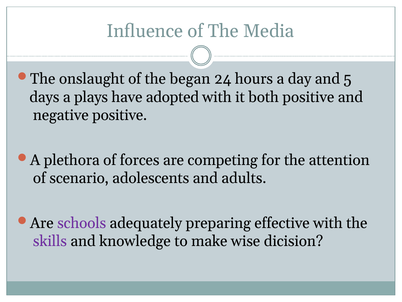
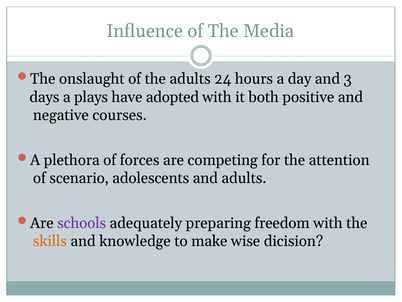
the began: began -> adults
5: 5 -> 3
negative positive: positive -> courses
effective: effective -> freedom
skills colour: purple -> orange
